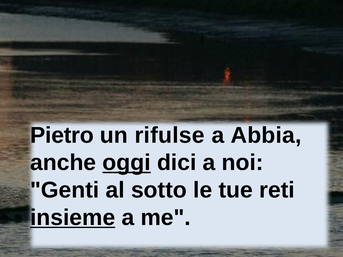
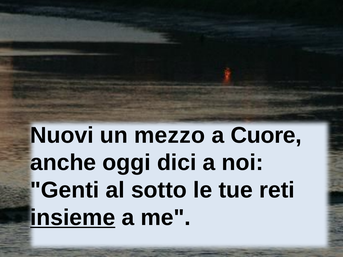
Pietro: Pietro -> Nuovi
rifulse: rifulse -> mezzo
Abbia: Abbia -> Cuore
oggi underline: present -> none
